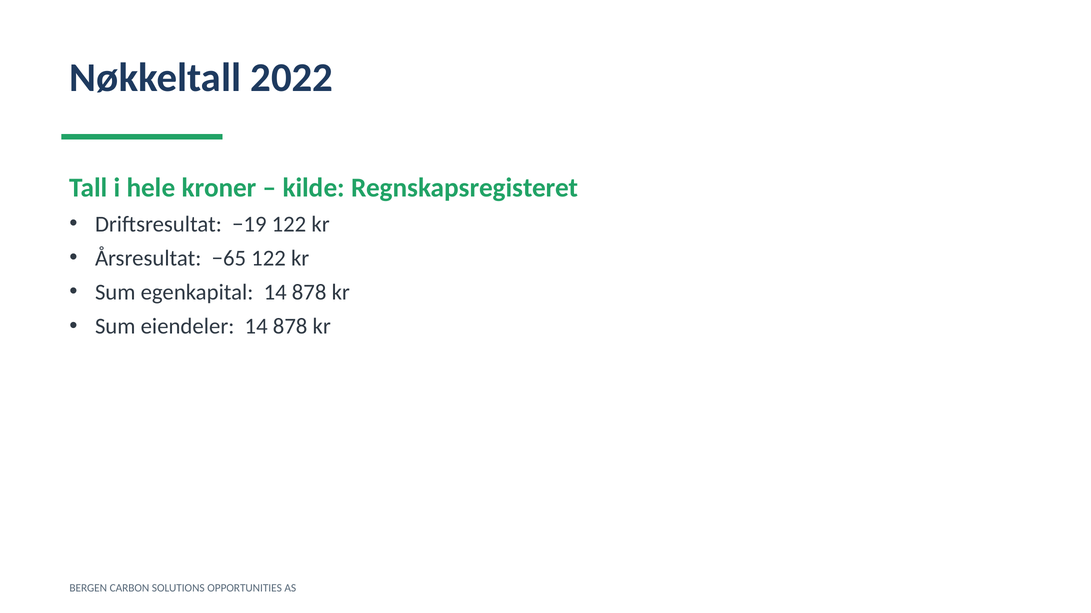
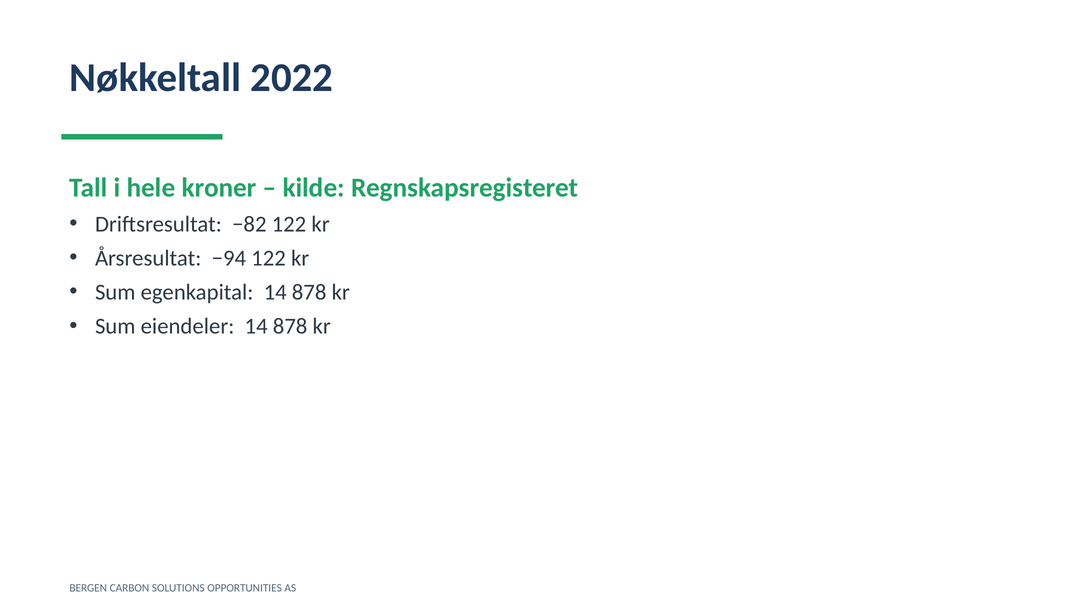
−19: −19 -> −82
−65: −65 -> −94
